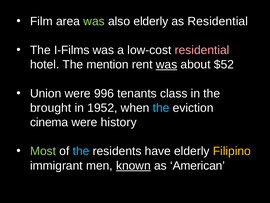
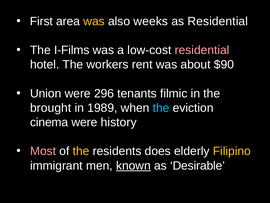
Film: Film -> First
was at (94, 21) colour: light green -> yellow
also elderly: elderly -> weeks
mention: mention -> workers
was at (167, 64) underline: present -> none
$52: $52 -> $90
996: 996 -> 296
class: class -> filmic
1952: 1952 -> 1989
Most colour: light green -> pink
the at (81, 151) colour: light blue -> yellow
have: have -> does
American: American -> Desirable
